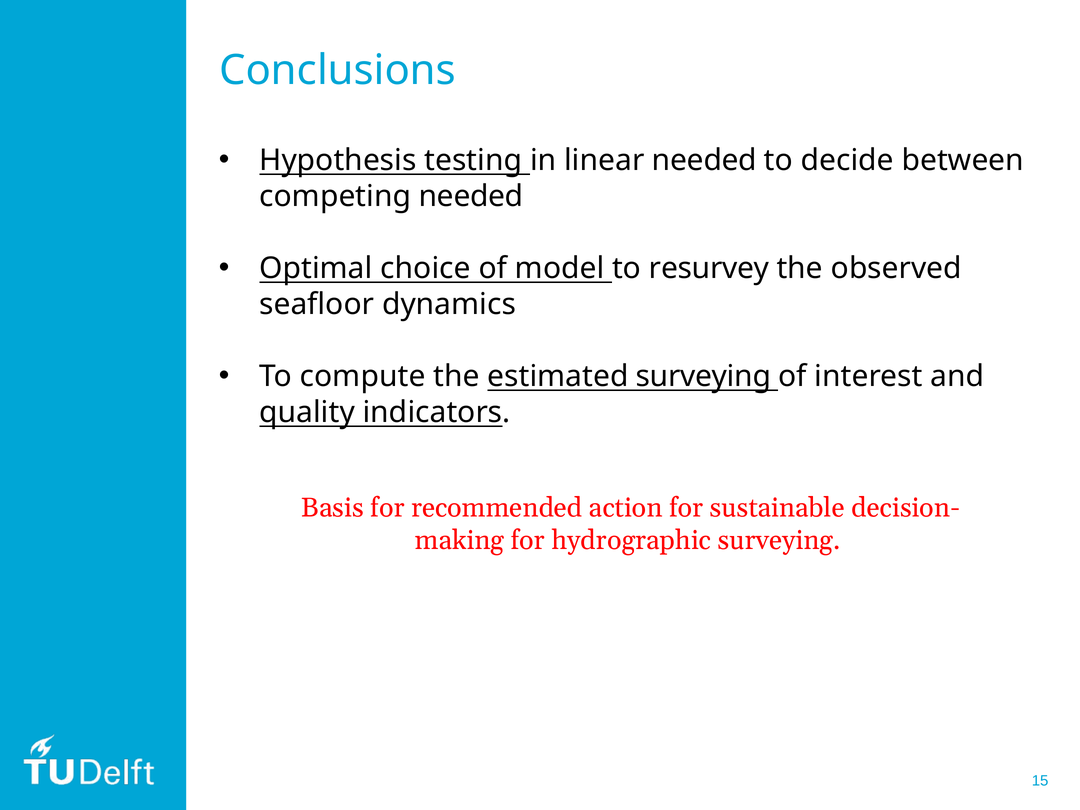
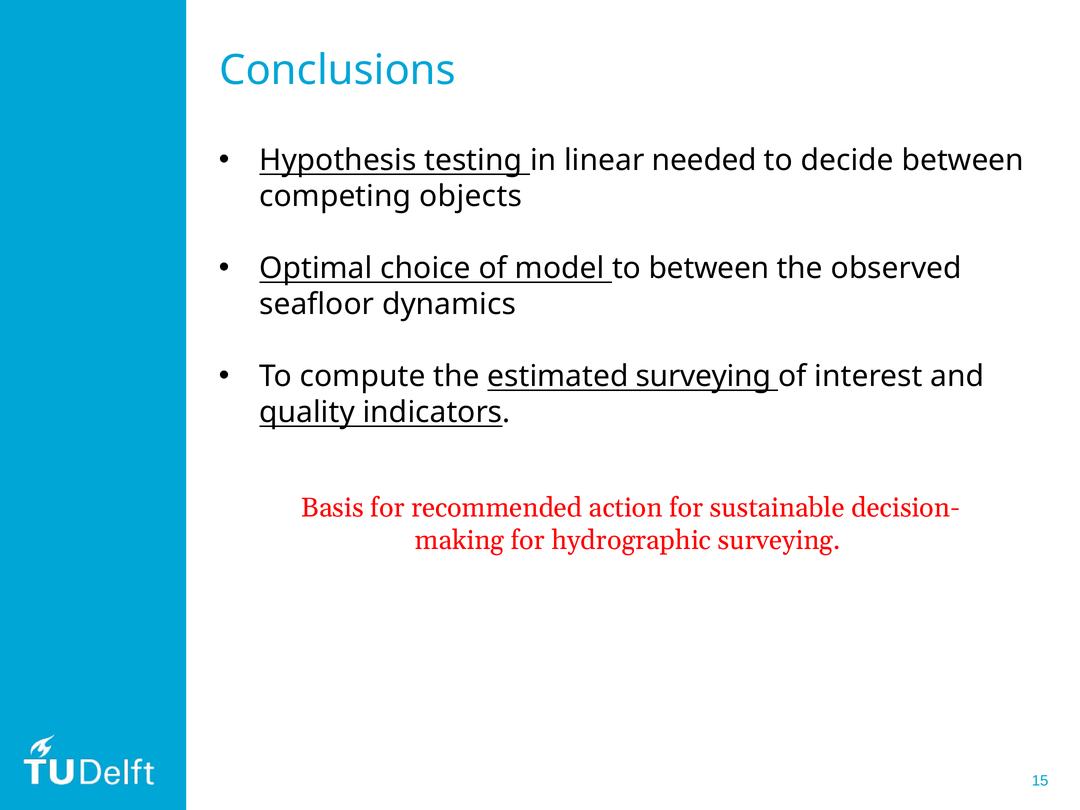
competing needed: needed -> objects
to resurvey: resurvey -> between
